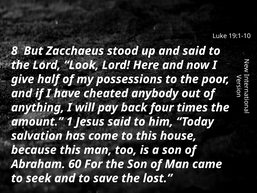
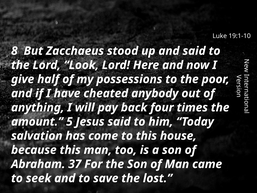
1: 1 -> 5
60: 60 -> 37
